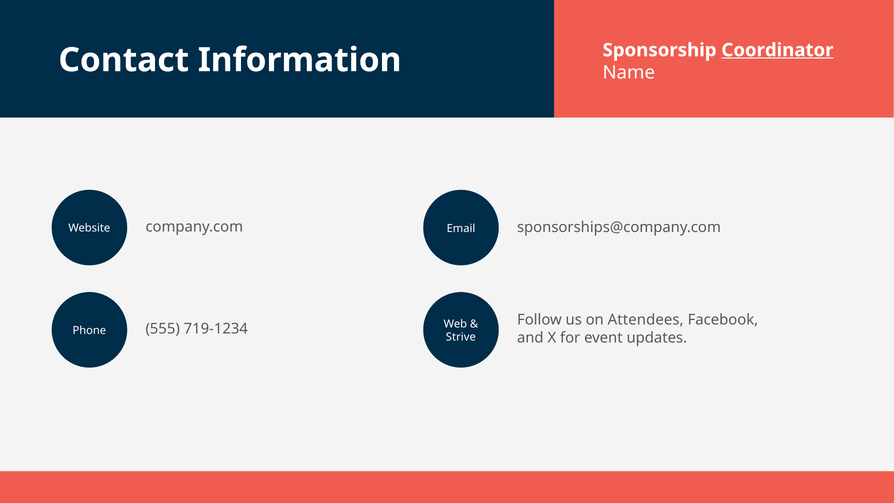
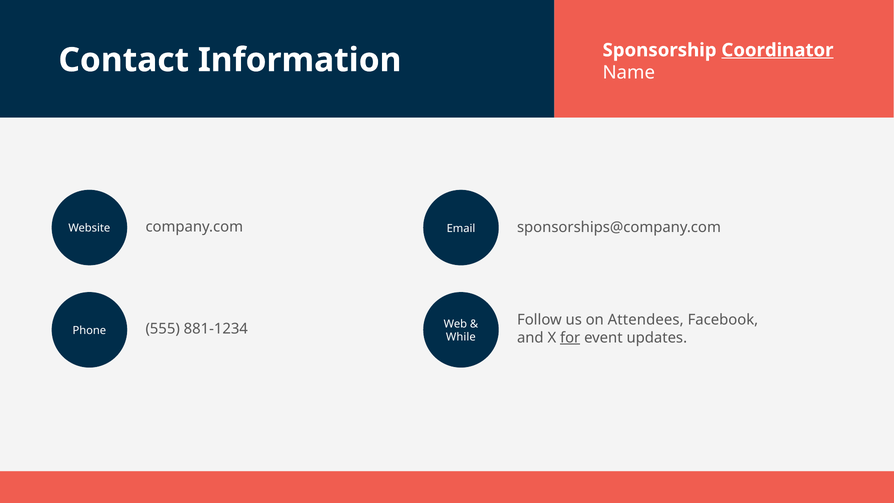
719-1234: 719-1234 -> 881-1234
for underline: none -> present
Strive: Strive -> While
